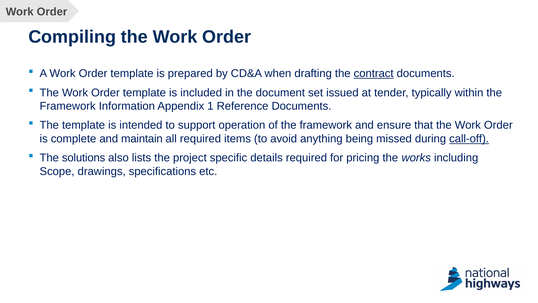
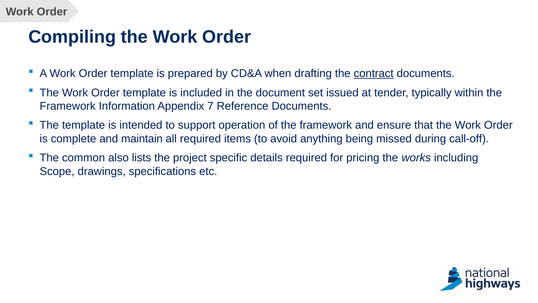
1: 1 -> 7
call-off underline: present -> none
solutions: solutions -> common
